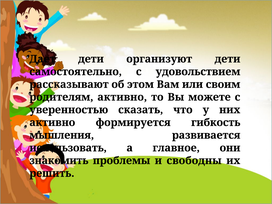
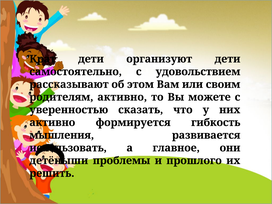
Дает: Дает -> Крат
знакомить: знакомить -> детёныши
свободны: свободны -> прошлого
